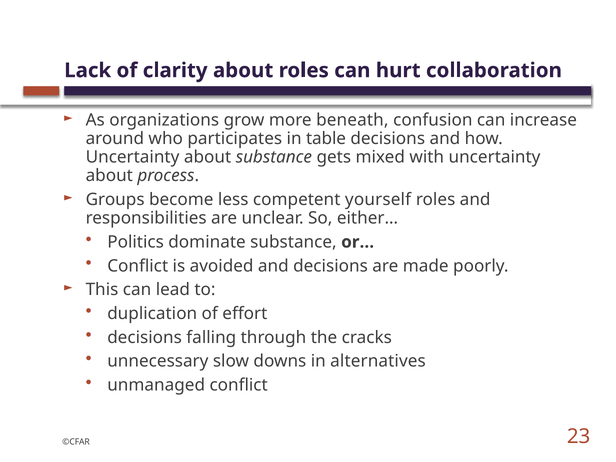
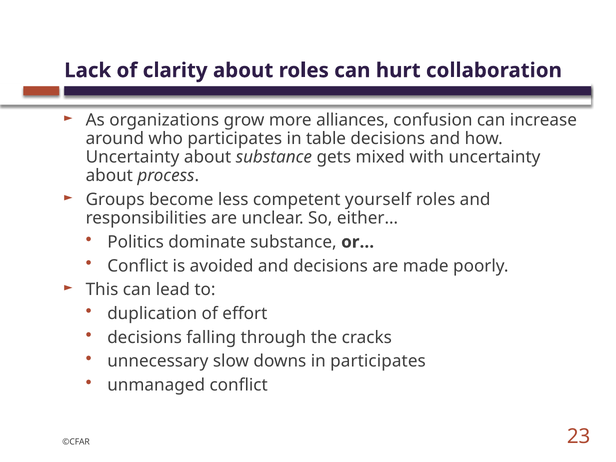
beneath: beneath -> alliances
in alternatives: alternatives -> participates
